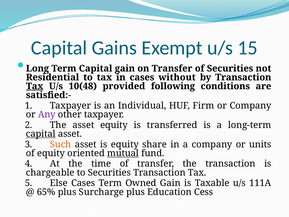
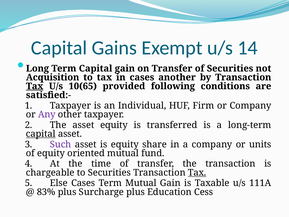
15: 15 -> 14
Residential: Residential -> Acquisition
without: without -> another
10(48: 10(48 -> 10(65
Such colour: orange -> purple
mutual at (123, 153) underline: present -> none
Tax at (197, 172) underline: none -> present
Term Owned: Owned -> Mutual
65%: 65% -> 83%
